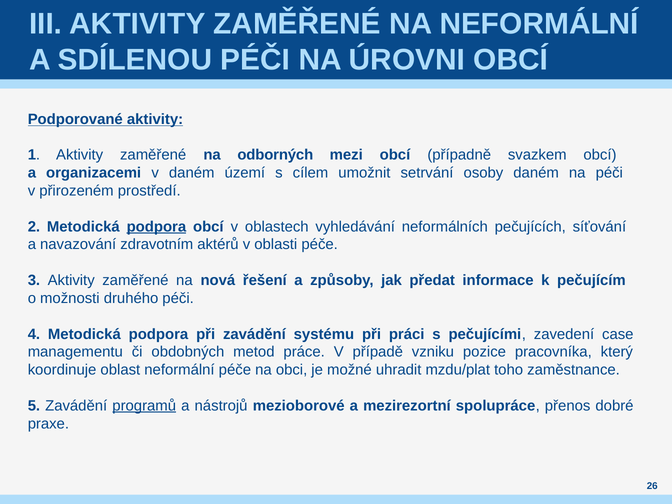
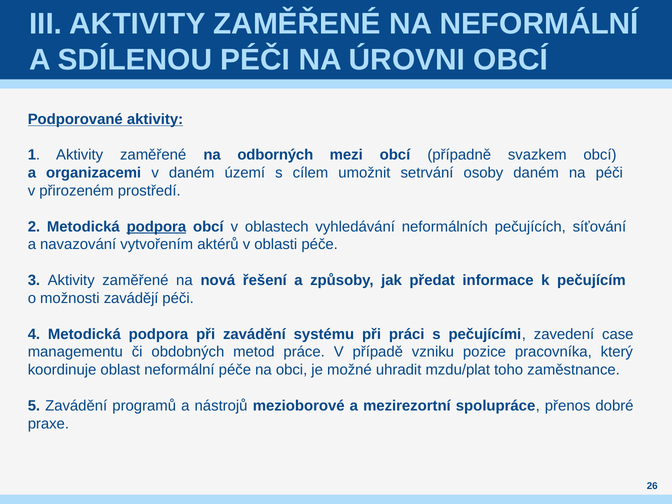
zdravotním: zdravotním -> vytvořením
druhého: druhého -> zavádějí
programů underline: present -> none
